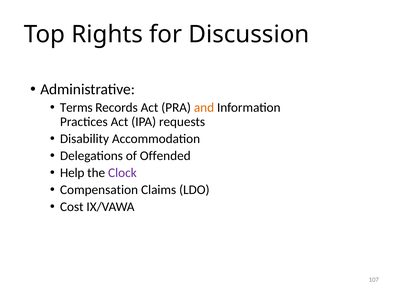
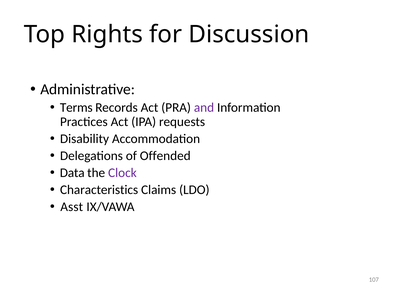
and colour: orange -> purple
Help: Help -> Data
Compensation: Compensation -> Characteristics
Cost: Cost -> Asst
